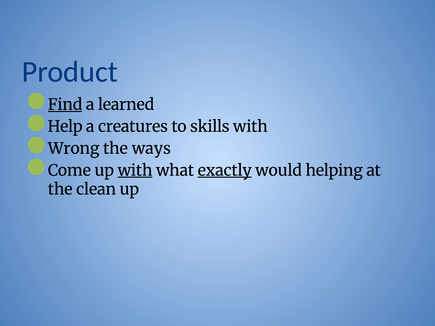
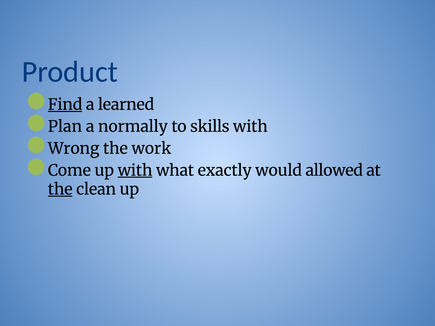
Help: Help -> Plan
creatures: creatures -> normally
ways: ways -> work
exactly underline: present -> none
helping: helping -> allowed
the at (60, 190) underline: none -> present
